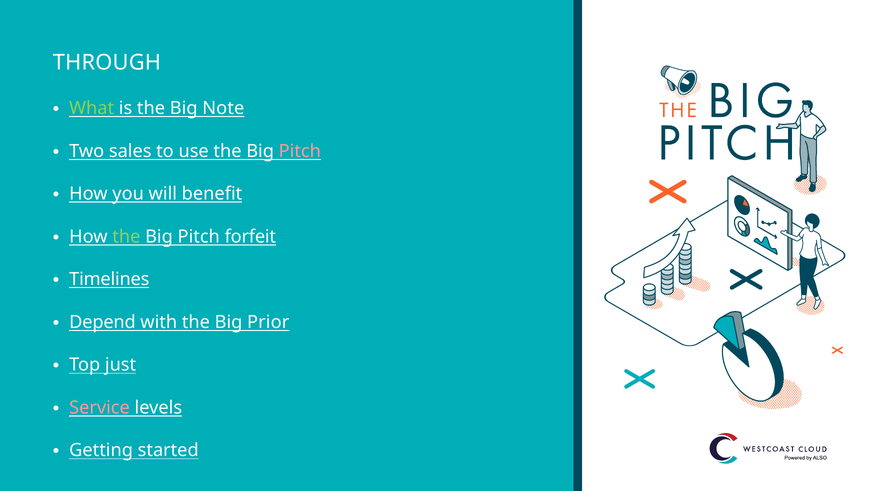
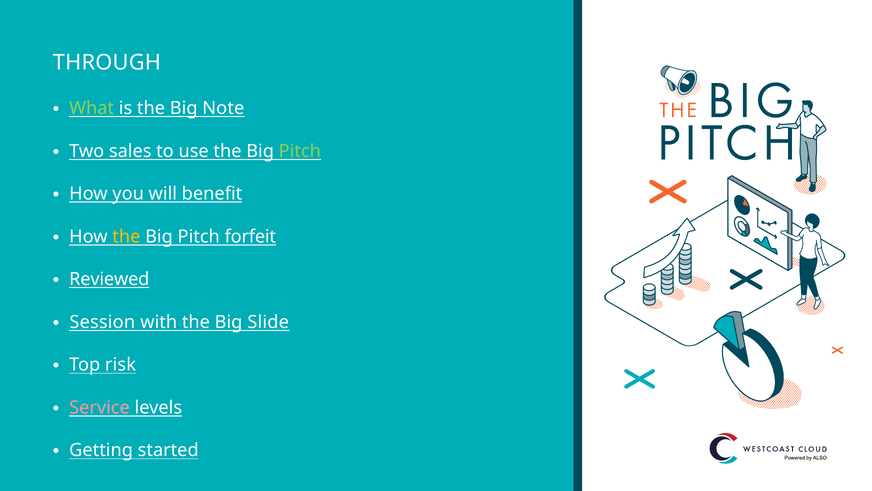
Pitch at (300, 151) colour: pink -> light green
the at (126, 236) colour: light green -> yellow
Timelines: Timelines -> Reviewed
Depend: Depend -> Session
Prior: Prior -> Slide
just: just -> risk
